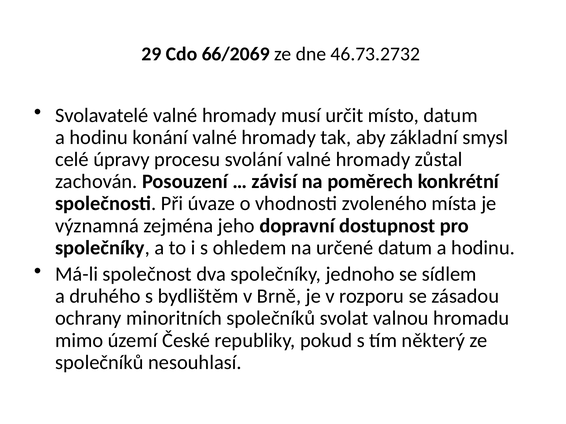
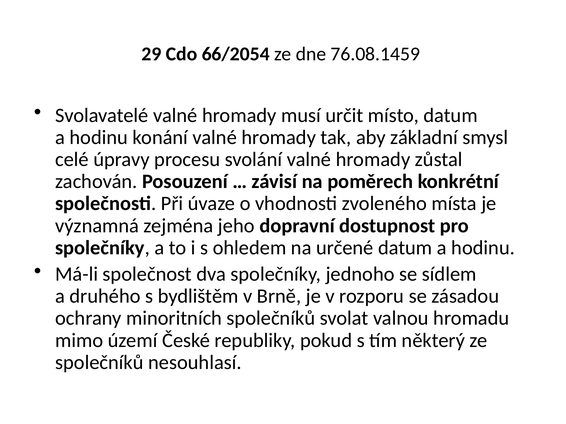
66/2069: 66/2069 -> 66/2054
46.73.2732: 46.73.2732 -> 76.08.1459
